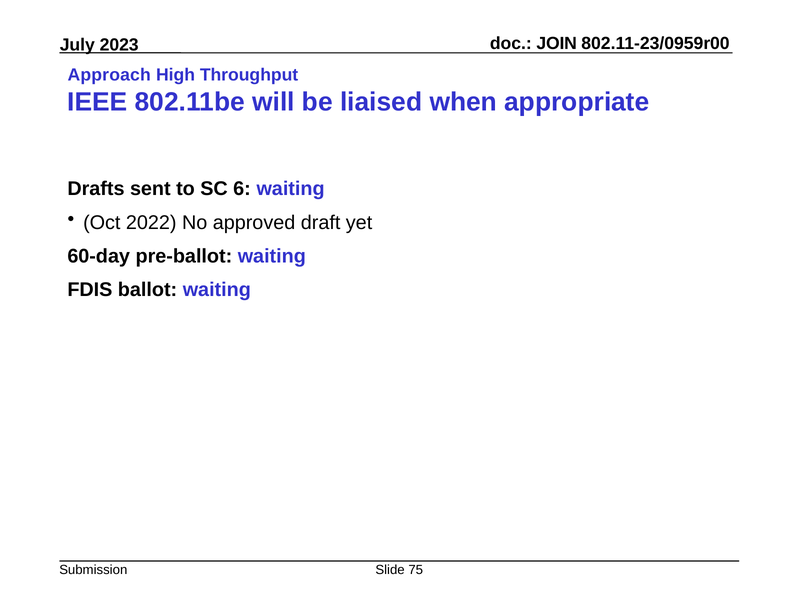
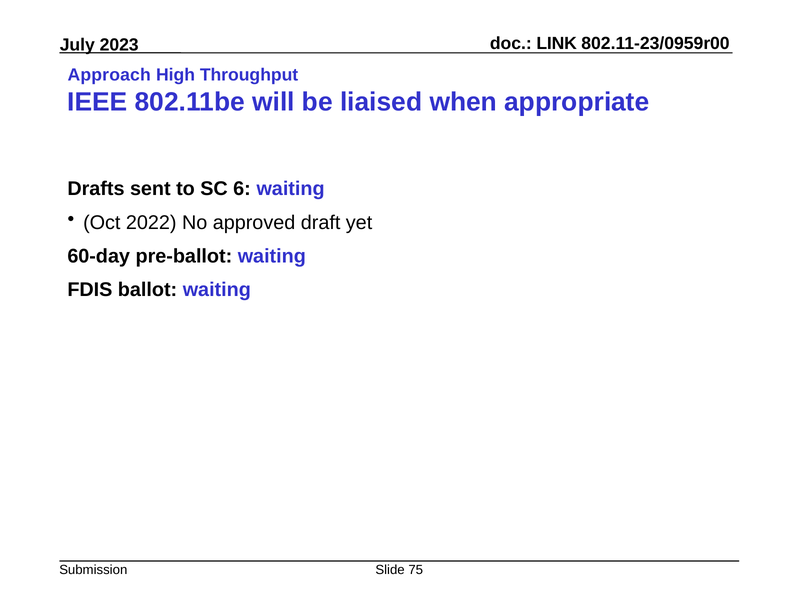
JOIN: JOIN -> LINK
